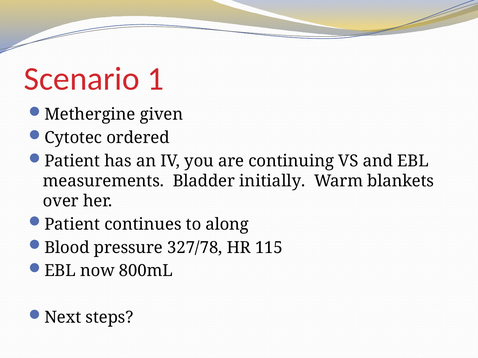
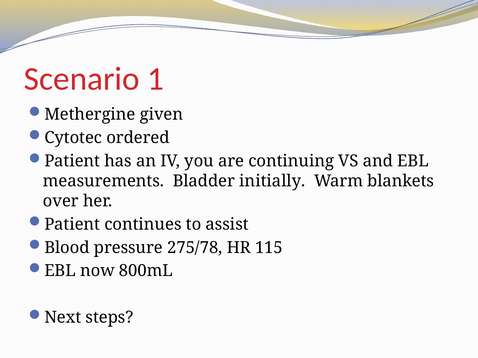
along: along -> assist
327/78: 327/78 -> 275/78
